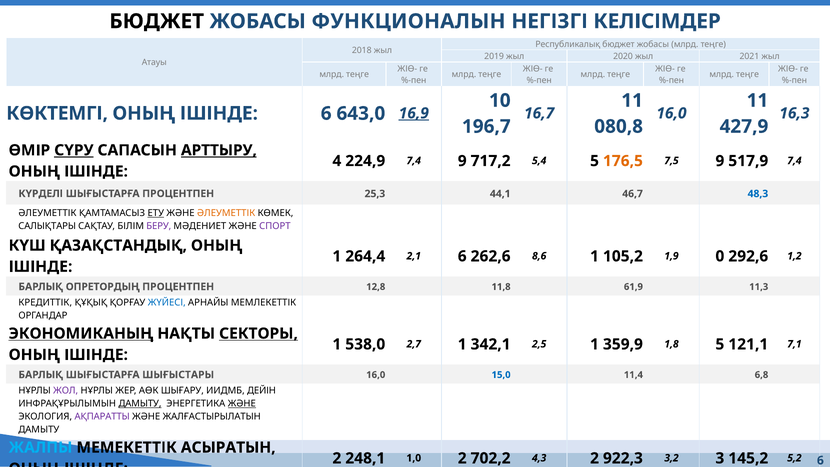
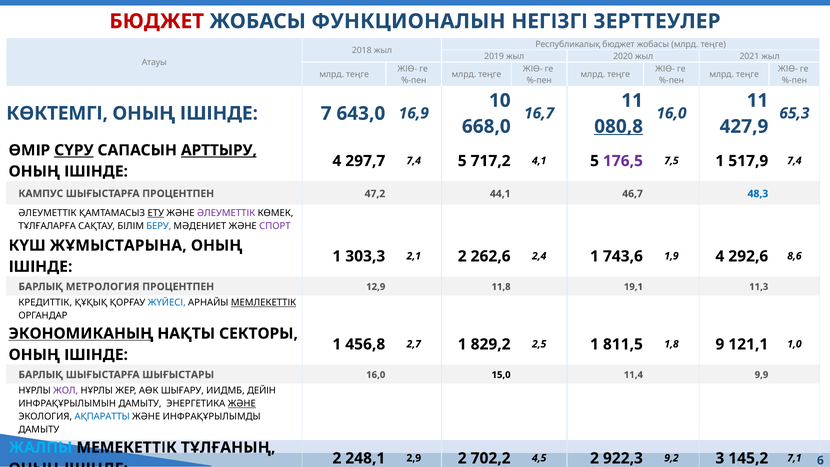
БЮДЖЕТ at (157, 21) colour: black -> red
КЕЛІСІМДЕР: КЕЛІСІМДЕР -> ЗЕРТТЕУЛЕР
ІШІНДЕ 6: 6 -> 7
16,9 underline: present -> none
16,3: 16,3 -> 65,3
196,7: 196,7 -> 668,0
080,8 underline: none -> present
224,9: 224,9 -> 297,7
7,4 9: 9 -> 5
5,4: 5,4 -> 4,1
176,5 colour: orange -> purple
7,5 9: 9 -> 1
КҮРДЕЛІ: КҮРДЕЛІ -> КАМПУС
ПРОЦЕНТПЕН 25,3: 25,3 -> 47,2
ӘЛЕУМЕТТІК at (226, 213) colour: orange -> purple
САЛЫҚТАРЫ: САЛЫҚТАРЫ -> ТҰЛҒАЛАРҒА
БЕРУ colour: purple -> blue
ҚАЗАҚСТАНДЫҚ: ҚАЗАҚСТАНДЫҚ -> ЖҰМЫСТАРЫНА
264,4: 264,4 -> 303,3
2,1 6: 6 -> 2
8,6: 8,6 -> 2,4
105,2: 105,2 -> 743,6
1,9 0: 0 -> 4
1,2: 1,2 -> 8,6
ОПРЕТОРДЫҢ: ОПРЕТОРДЫҢ -> МЕТРОЛОГИЯ
12,8: 12,8 -> 12,9
61,9: 61,9 -> 19,1
МЕМЛЕКЕТТІК underline: none -> present
СЕКТОРЫ underline: present -> none
538,0: 538,0 -> 456,8
342,1: 342,1 -> 829,2
359,9: 359,9 -> 811,5
1,8 5: 5 -> 9
7,1: 7,1 -> 1,0
15,0 colour: blue -> black
6,8: 6,8 -> 9,9
ДАМЫТУ at (140, 404) underline: present -> none
АҚПАРАТТЫ colour: purple -> blue
ЖАЛҒАСТЫРЫЛАТЫН: ЖАЛҒАСТЫРЫЛАТЫН -> ИНФРАҚҰРЫЛЫМДЫ
АСЫРАТЫН: АСЫРАТЫН -> ТҰЛҒАНЫҢ
1,0: 1,0 -> 2,9
4,3: 4,3 -> 4,5
3,2: 3,2 -> 9,2
5,2: 5,2 -> 7,1
